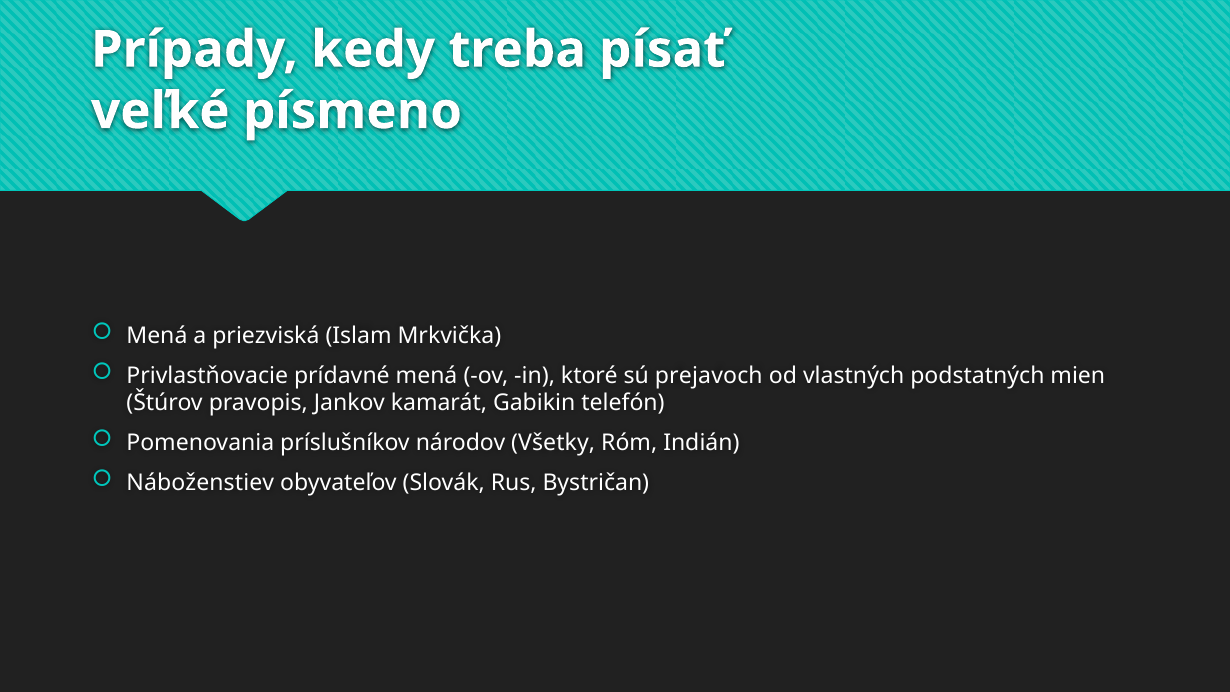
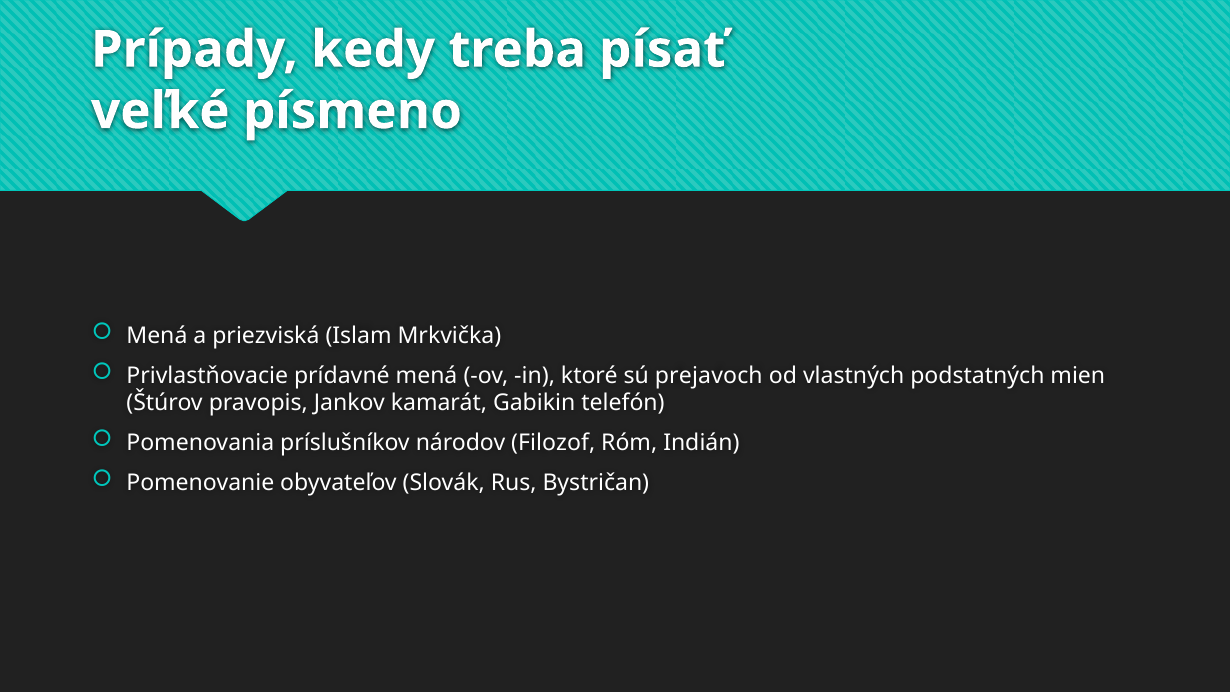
Všetky: Všetky -> Filozof
Náboženstiev: Náboženstiev -> Pomenovanie
